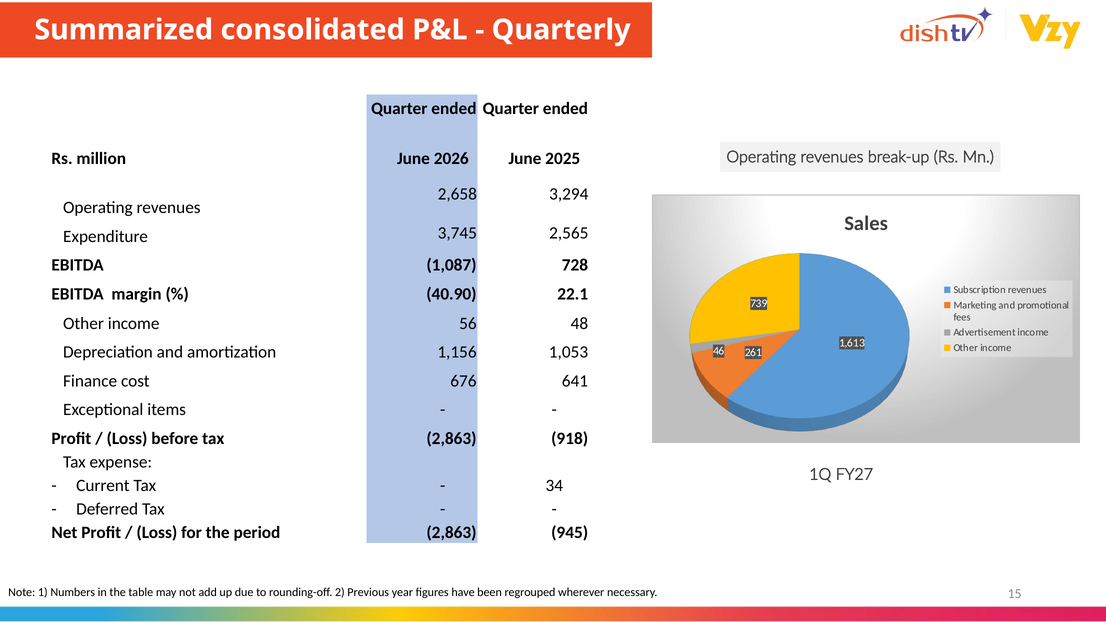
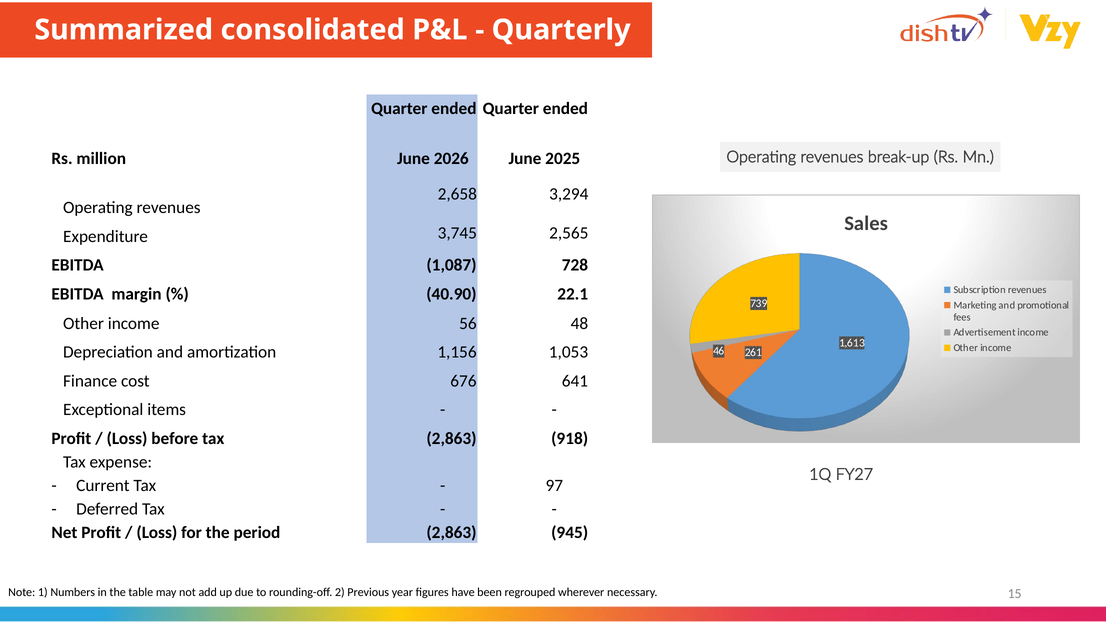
34: 34 -> 97
